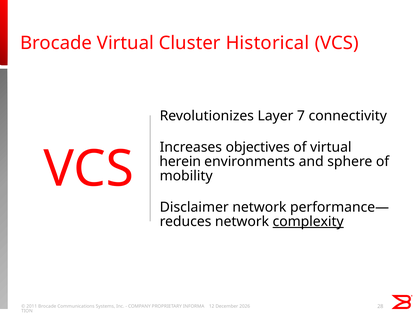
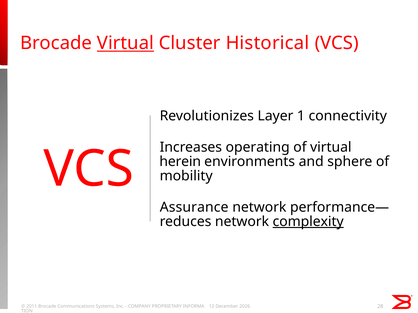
Virtual at (125, 43) underline: none -> present
7: 7 -> 1
objectives: objectives -> operating
Disclaimer: Disclaimer -> Assurance
